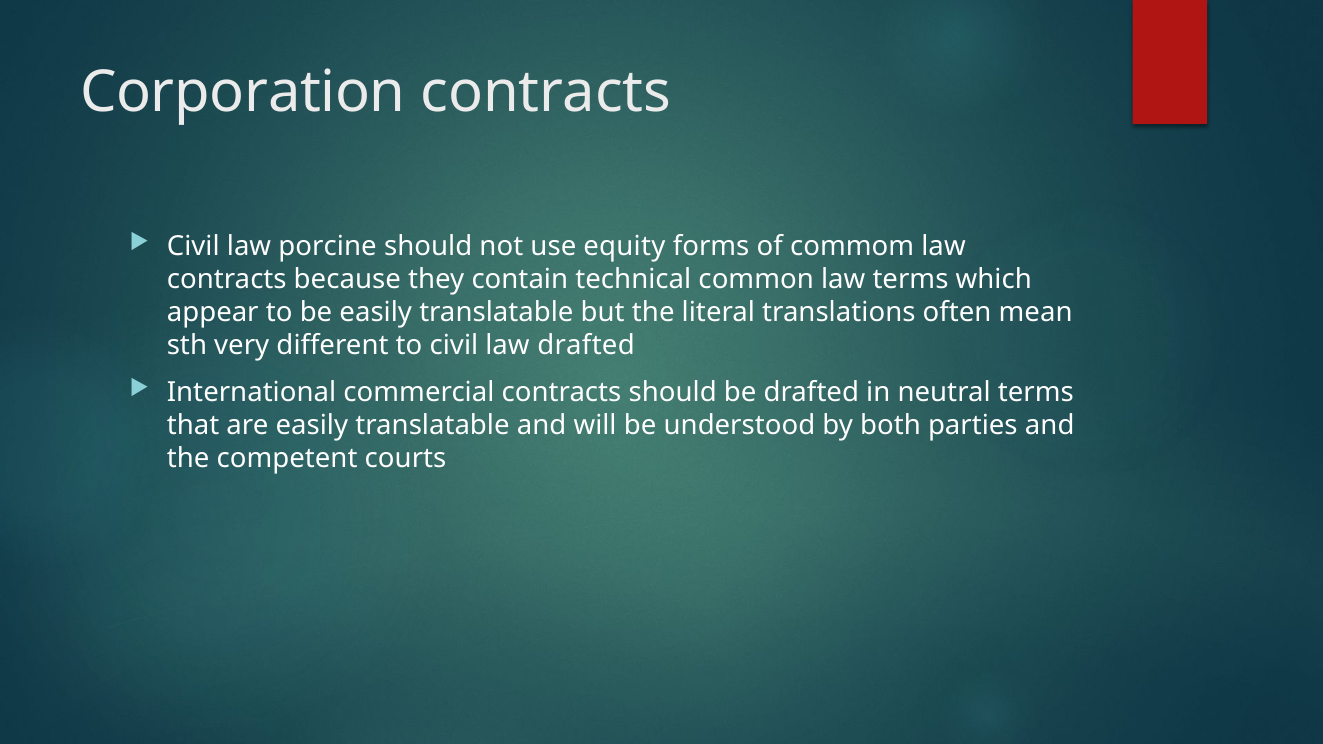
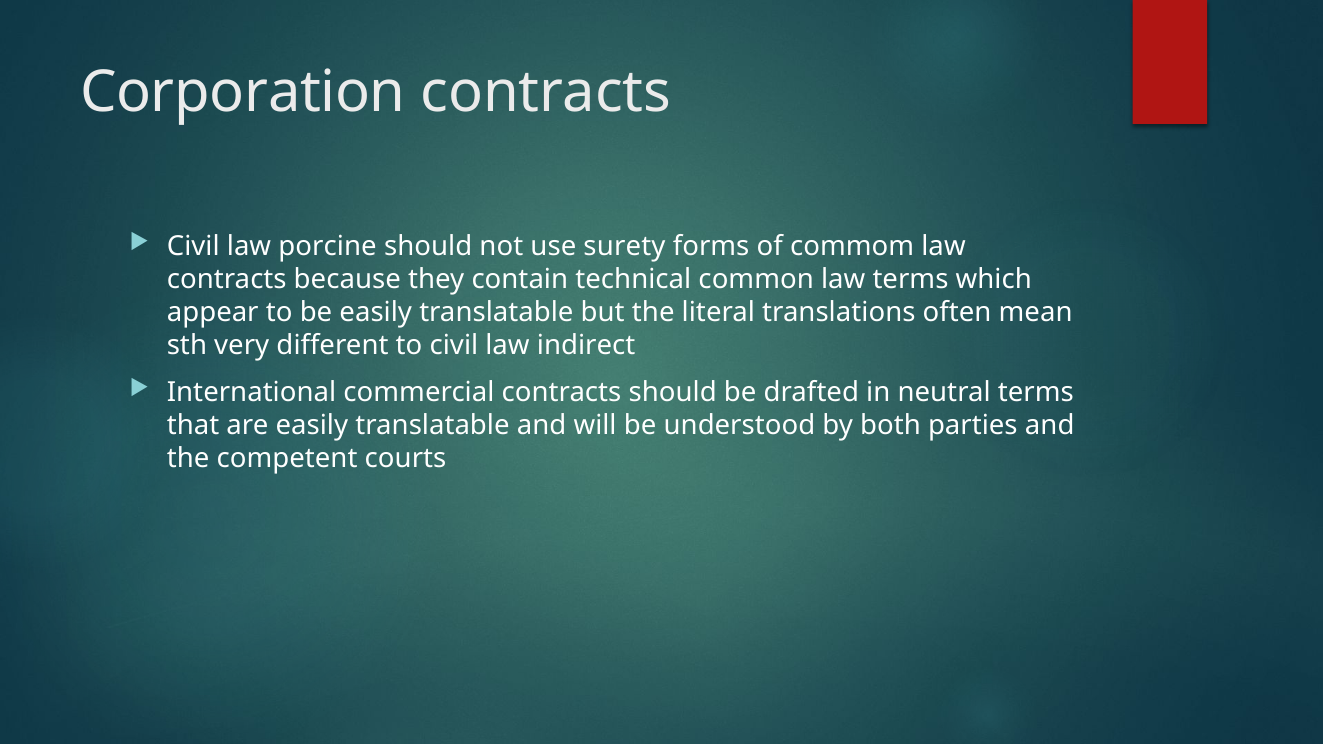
equity: equity -> surety
law drafted: drafted -> indirect
